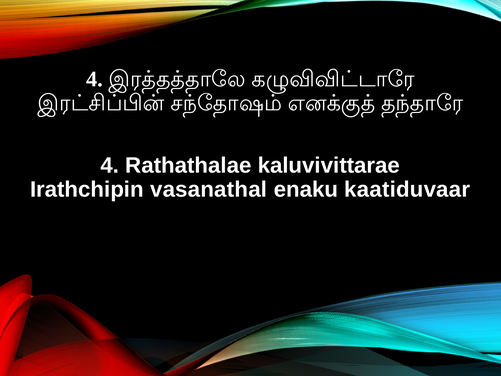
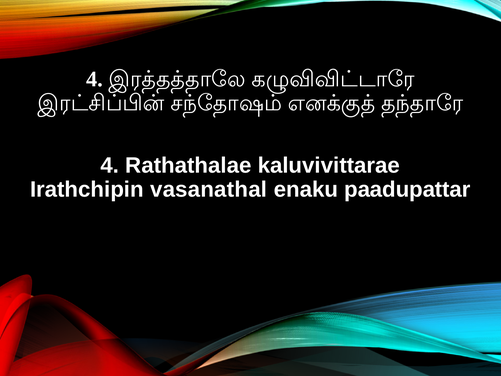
kaatiduvaar: kaatiduvaar -> paadupattar
